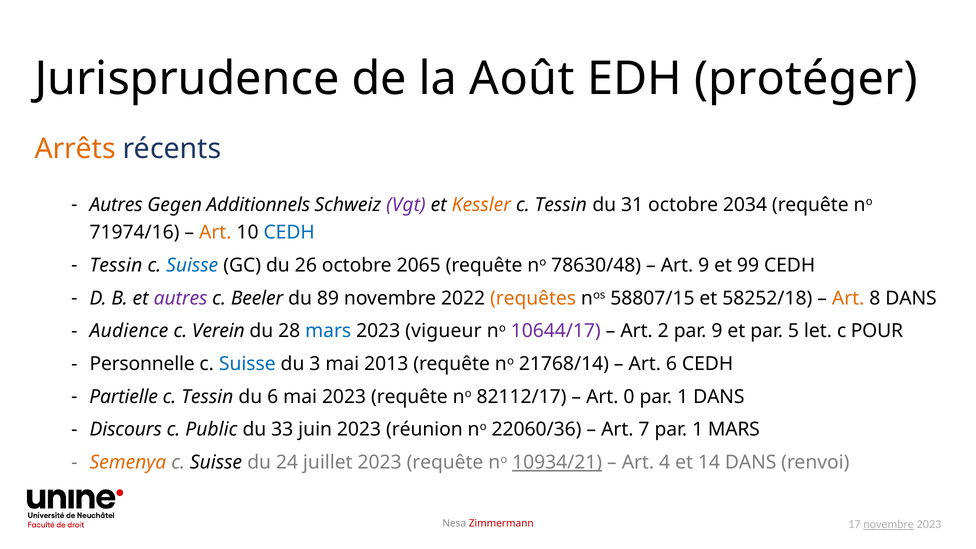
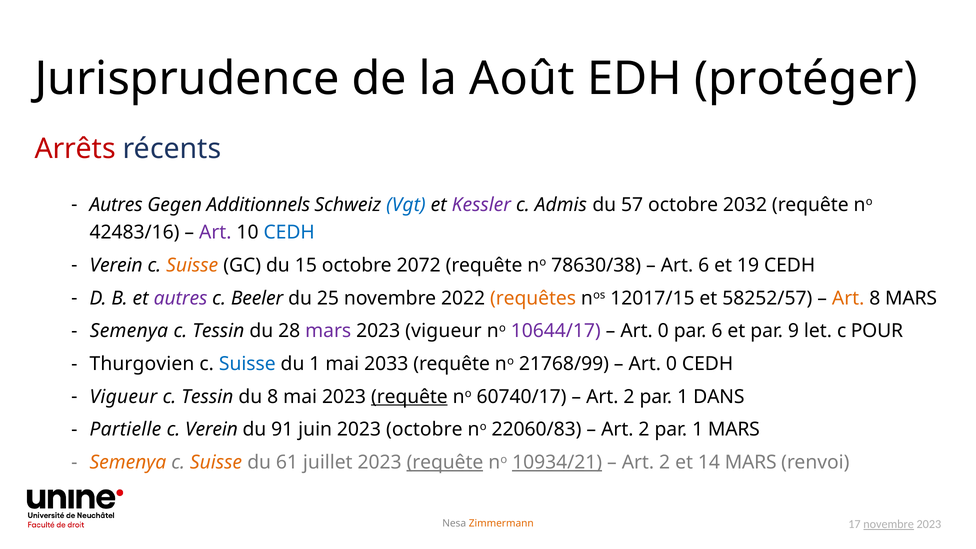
Arrêts colour: orange -> red
Vgt colour: purple -> blue
Kessler colour: orange -> purple
Tessin at (561, 205): Tessin -> Admis
31: 31 -> 57
2034: 2034 -> 2032
71974/16: 71974/16 -> 42483/16
Art at (215, 232) colour: orange -> purple
Tessin at (116, 265): Tessin -> Verein
Suisse at (192, 265) colour: blue -> orange
26: 26 -> 15
2065: 2065 -> 2072
78630/48: 78630/48 -> 78630/38
Art 9: 9 -> 6
99: 99 -> 19
89: 89 -> 25
58807/15: 58807/15 -> 12017/15
58252/18: 58252/18 -> 58252/57
8 DANS: DANS -> MARS
Audience at (129, 331): Audience -> Semenya
Verein at (218, 331): Verein -> Tessin
mars at (328, 331) colour: blue -> purple
2 at (663, 331): 2 -> 0
par 9: 9 -> 6
5: 5 -> 9
Personnelle: Personnelle -> Thurgovien
du 3: 3 -> 1
2013: 2013 -> 2033
21768/14: 21768/14 -> 21768/99
6 at (671, 364): 6 -> 0
Partielle at (124, 397): Partielle -> Vigueur
du 6: 6 -> 8
requête at (409, 397) underline: none -> present
82112/17: 82112/17 -> 60740/17
0 at (629, 397): 0 -> 2
Discours: Discours -> Partielle
c Public: Public -> Verein
33: 33 -> 91
2023 réunion: réunion -> octobre
22060/36: 22060/36 -> 22060/83
7 at (644, 430): 7 -> 2
Suisse at (216, 462) colour: black -> orange
24: 24 -> 61
requête at (445, 462) underline: none -> present
4 at (665, 462): 4 -> 2
14 DANS: DANS -> MARS
Zimmermann colour: red -> orange
